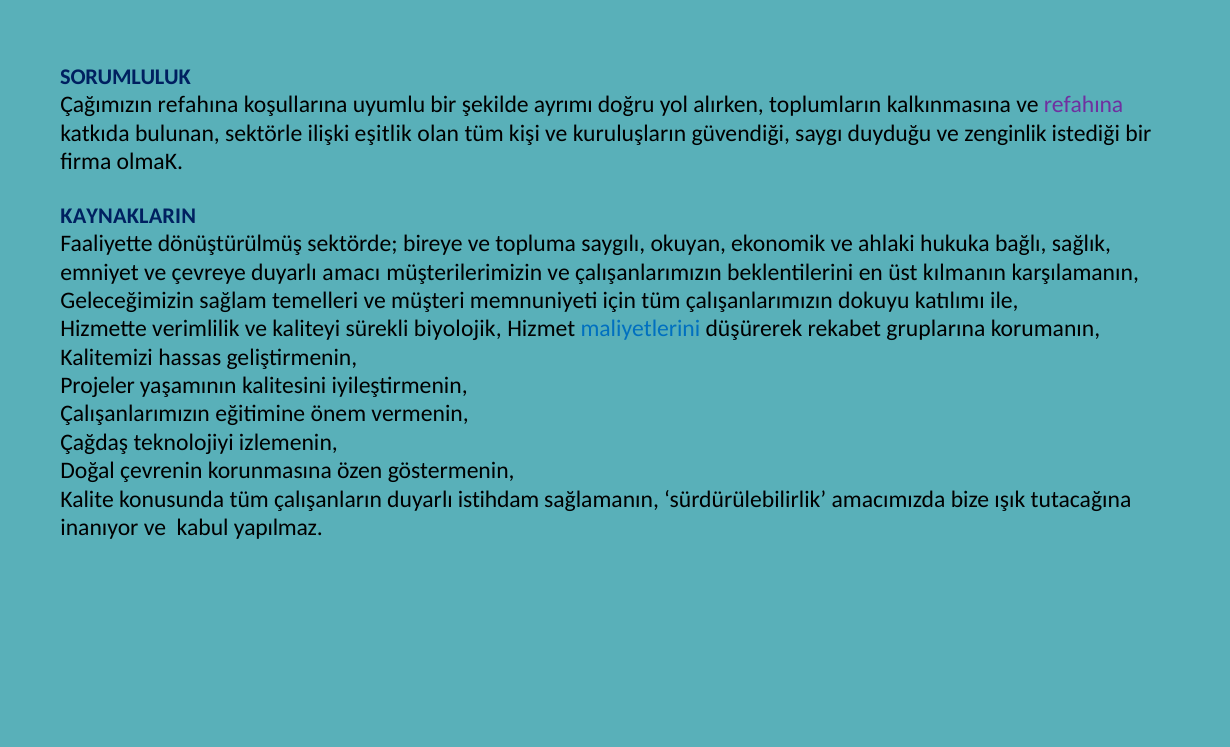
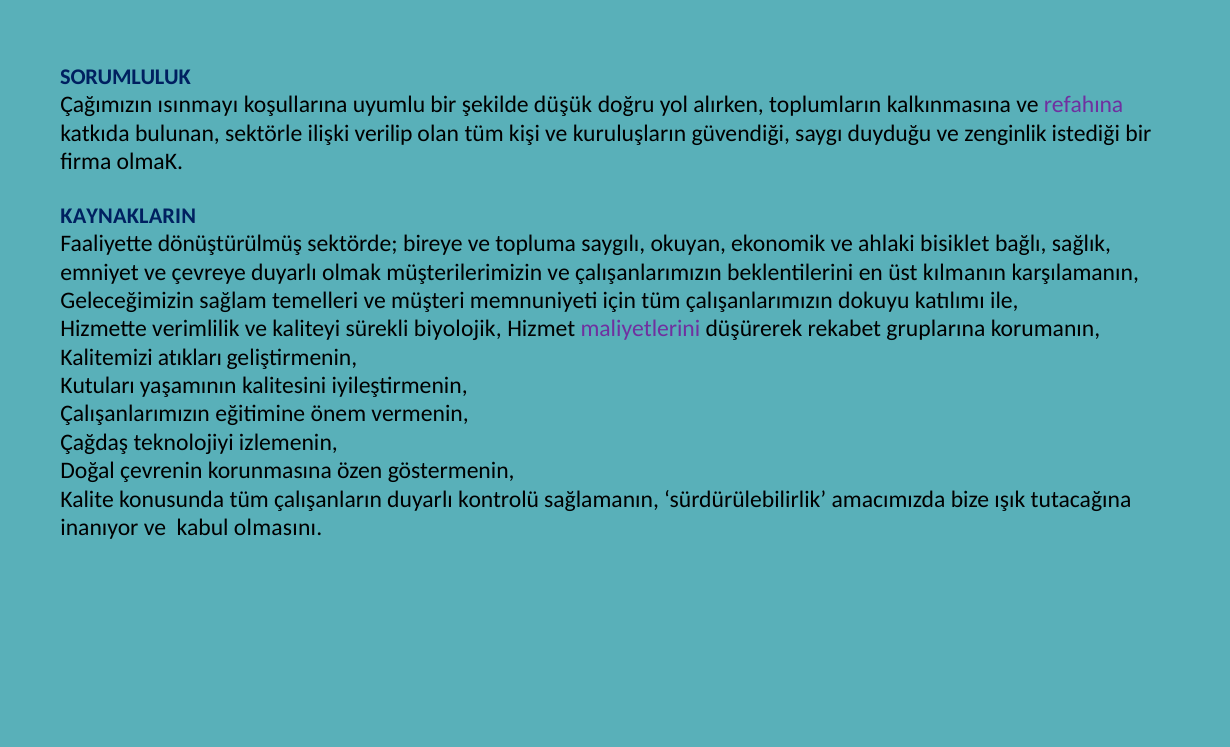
Çağımızın refahına: refahına -> ısınmayı
ayrımı: ayrımı -> düşük
eşitlik: eşitlik -> verilip
hukuka: hukuka -> bisiklet
duyarlı amacı: amacı -> olmak
maliyetlerini colour: blue -> purple
hassas: hassas -> atıkları
Projeler: Projeler -> Kutuları
istihdam: istihdam -> kontrolü
yapılmaz: yapılmaz -> olmasını
